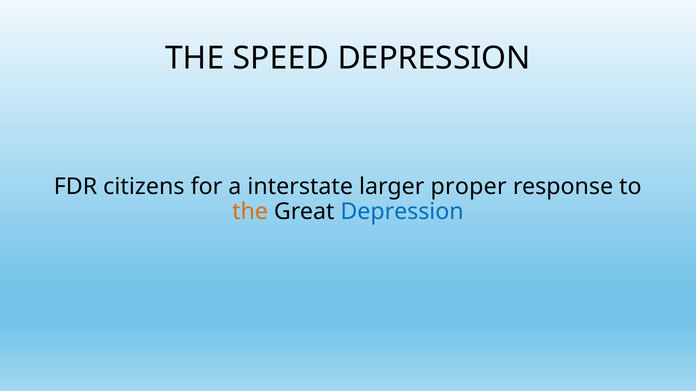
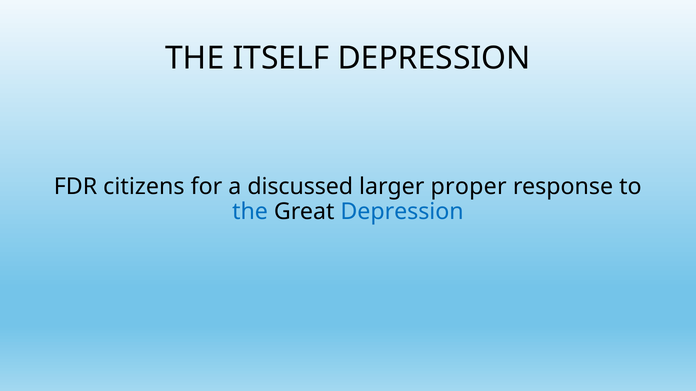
SPEED: SPEED -> ITSELF
interstate: interstate -> discussed
the at (250, 212) colour: orange -> blue
